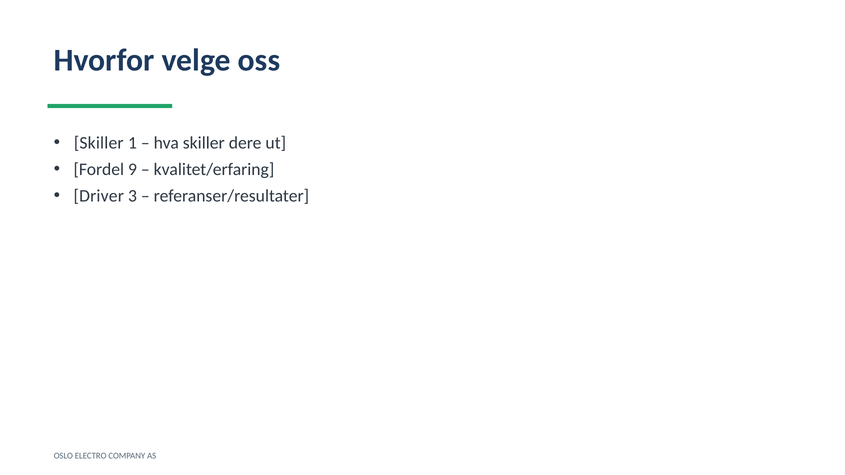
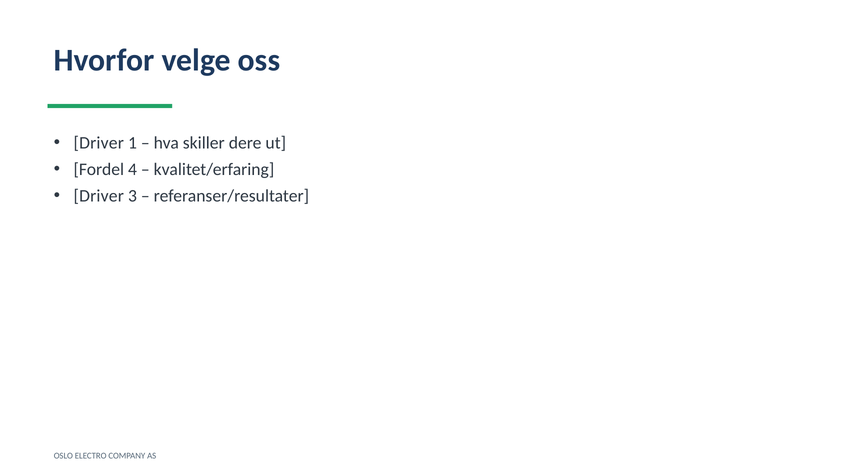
Skiller at (99, 143): Skiller -> Driver
9: 9 -> 4
